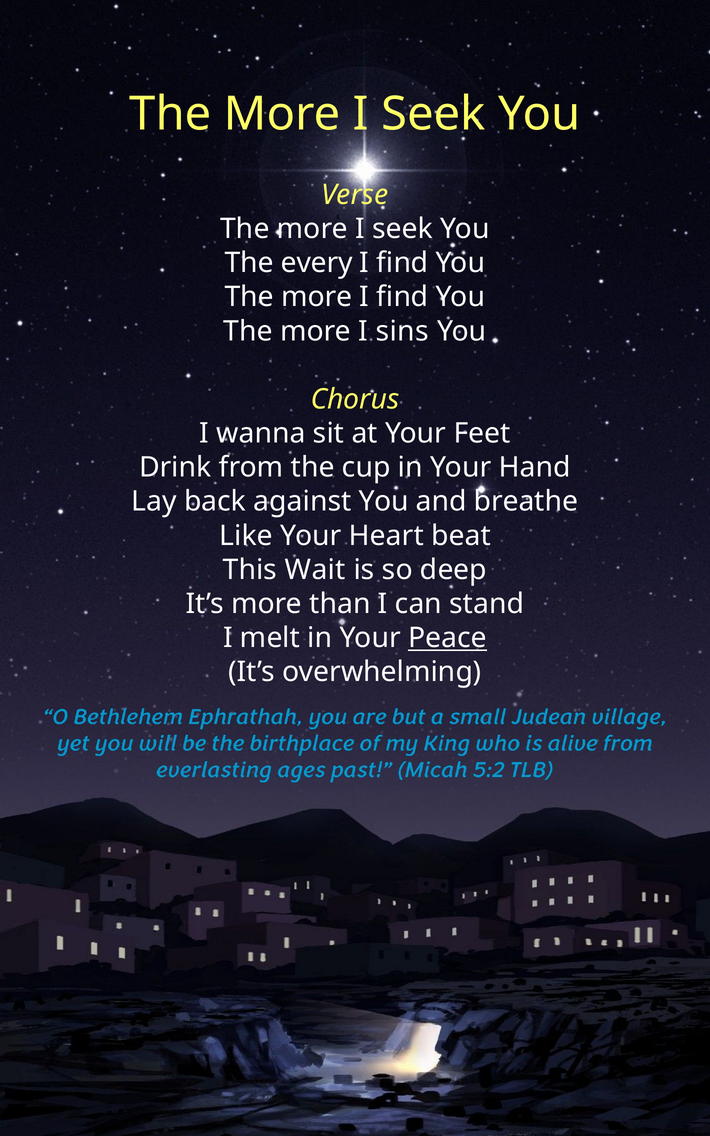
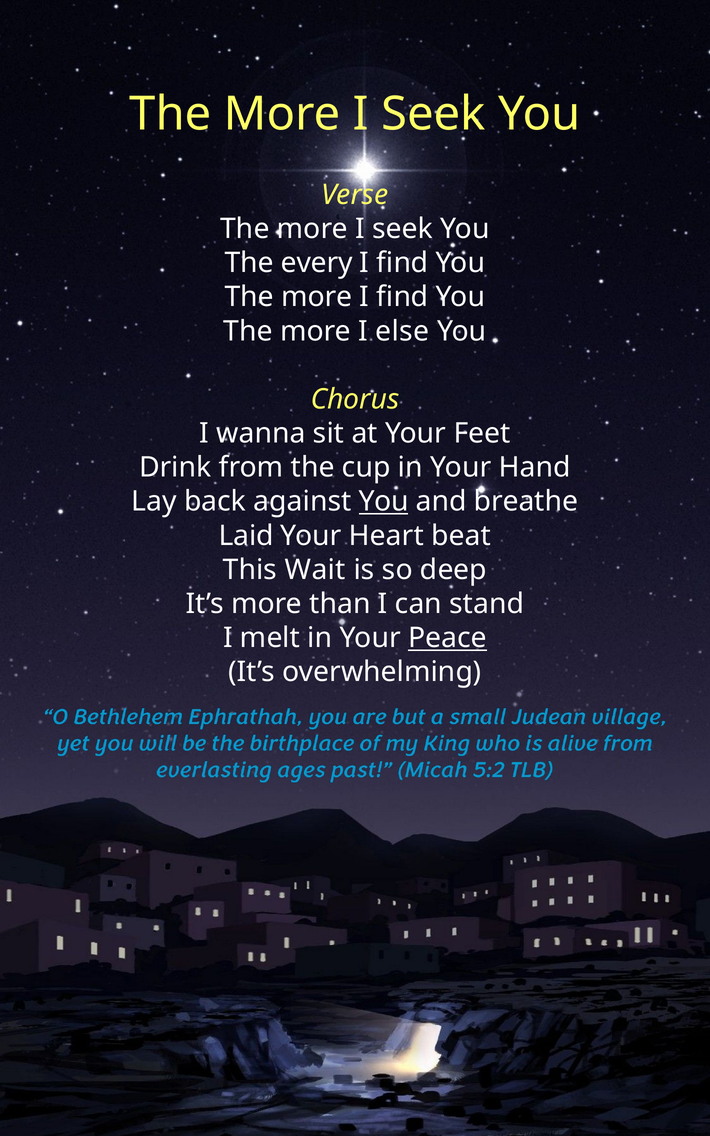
sins: sins -> else
You at (384, 502) underline: none -> present
Like: Like -> Laid
